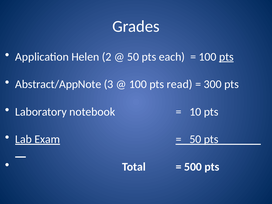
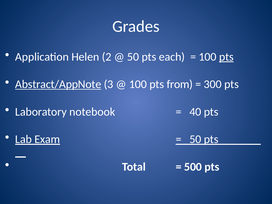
Abstract/AppNote underline: none -> present
read: read -> from
10: 10 -> 40
